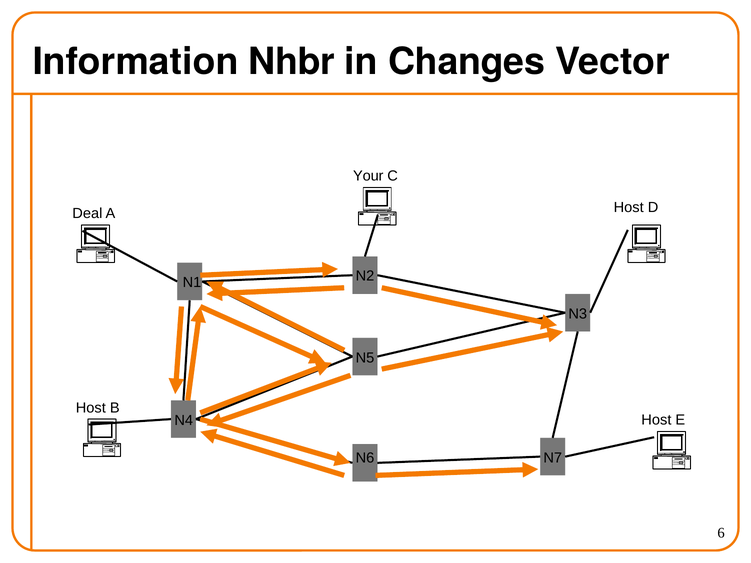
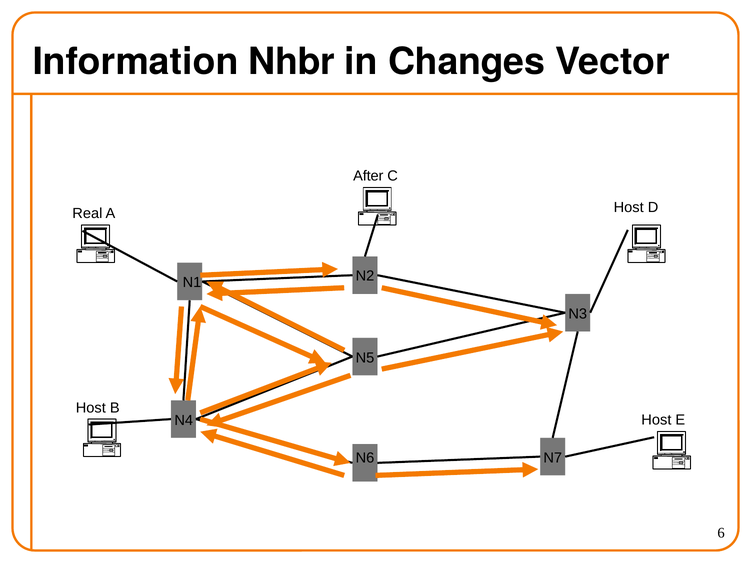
Your: Your -> After
Deal: Deal -> Real
